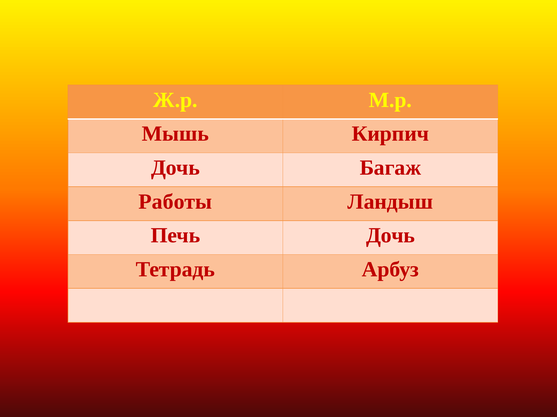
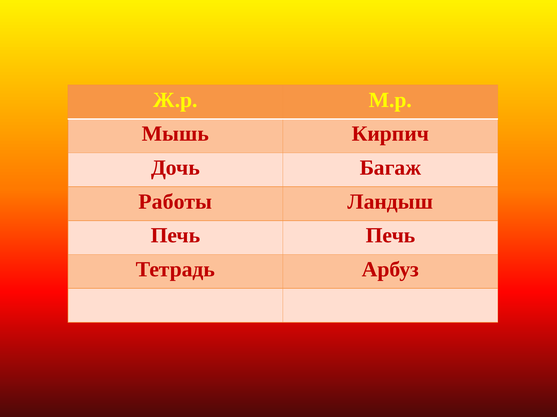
Печь Дочь: Дочь -> Печь
